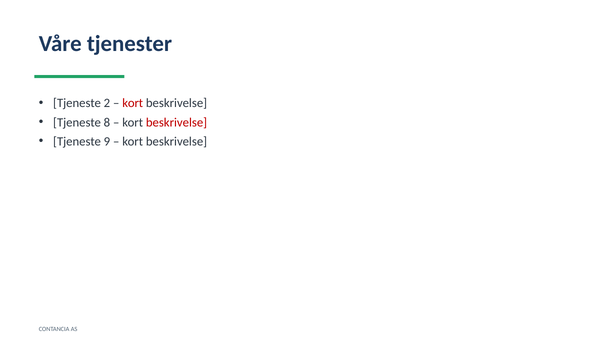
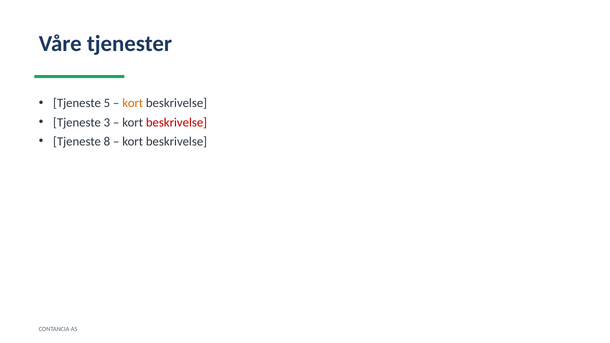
2: 2 -> 5
kort at (133, 103) colour: red -> orange
8: 8 -> 3
9: 9 -> 8
